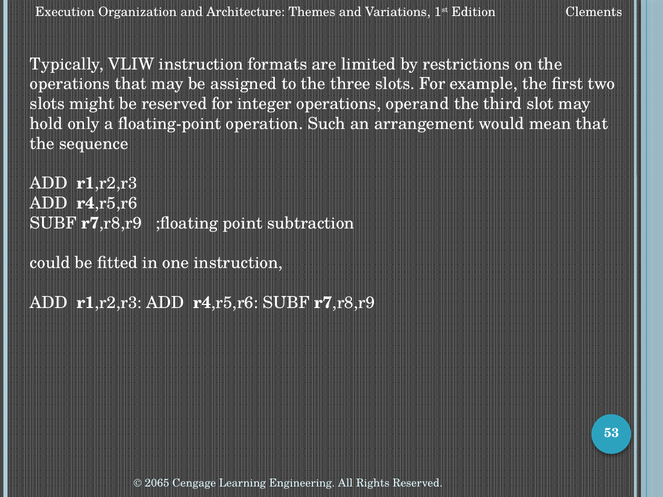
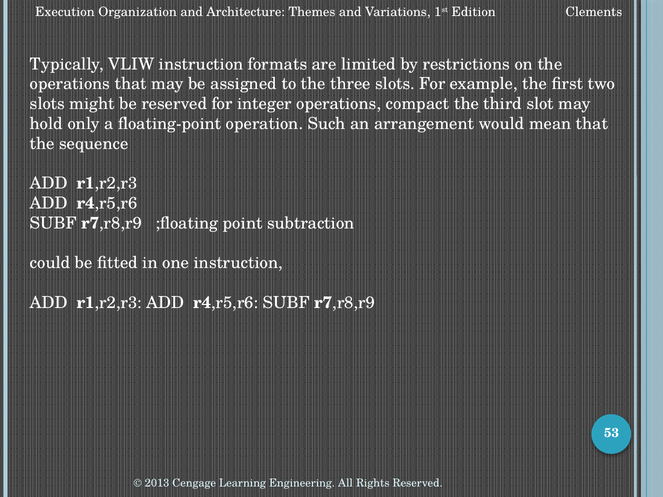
operand: operand -> compact
2065: 2065 -> 2013
